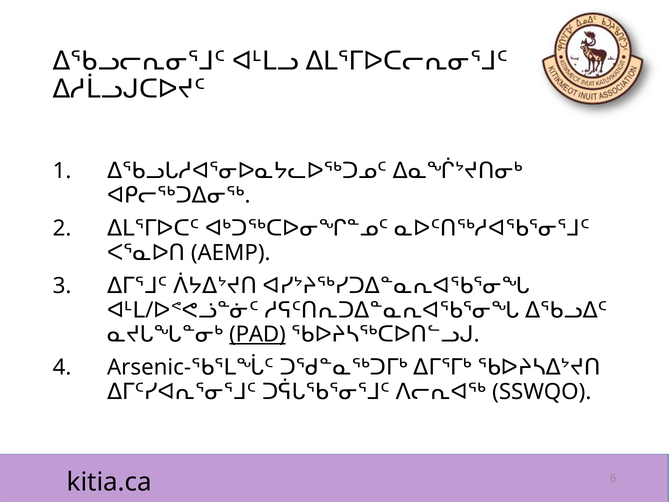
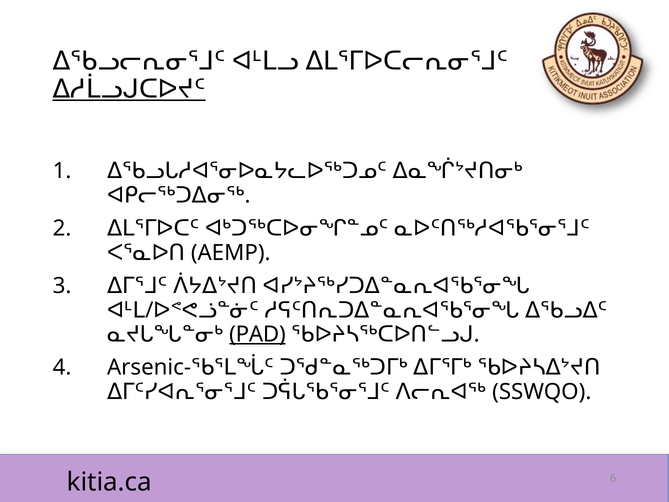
ᐃᓱᒫᓗᒍᑕᐅᔪᑦ underline: none -> present
